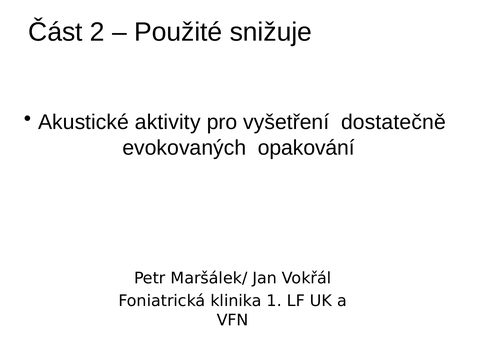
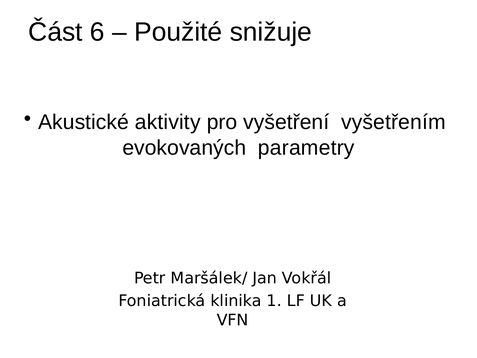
2: 2 -> 6
dostatečně: dostatečně -> vyšetřením
opakování: opakování -> parametry
